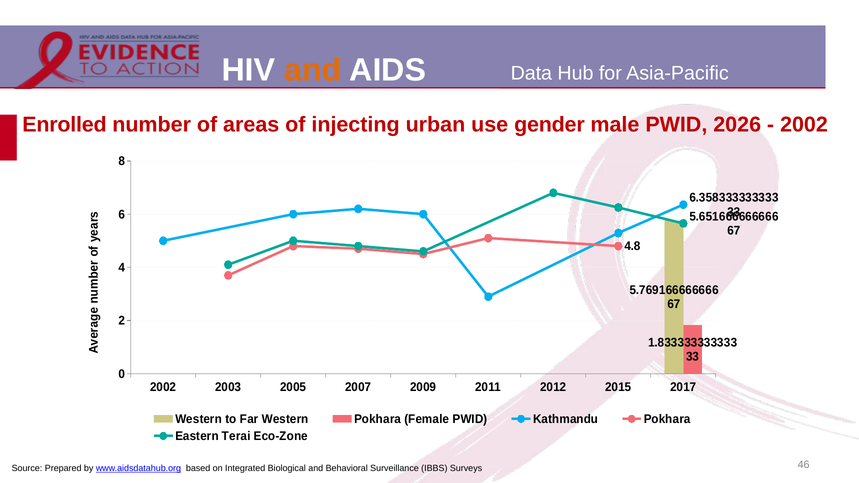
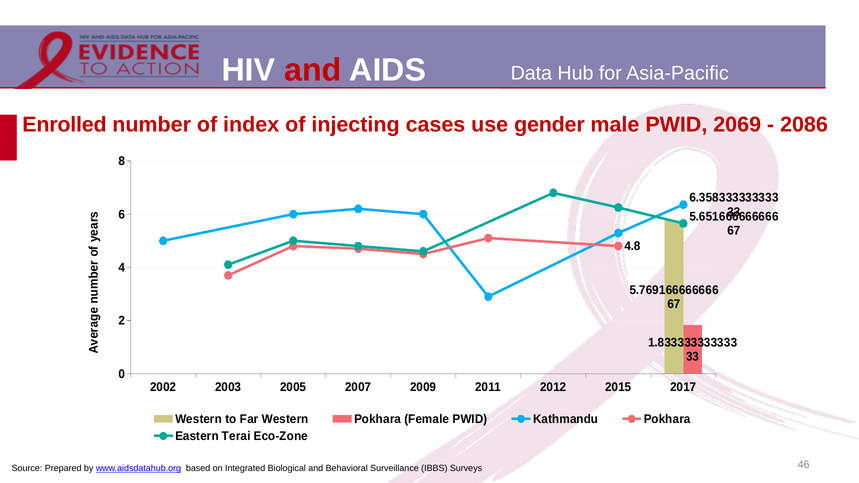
and at (313, 70) colour: orange -> red
areas: areas -> index
urban: urban -> cases
2026: 2026 -> 2069
2002 at (804, 125): 2002 -> 2086
